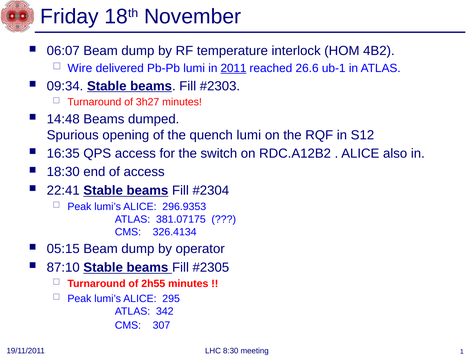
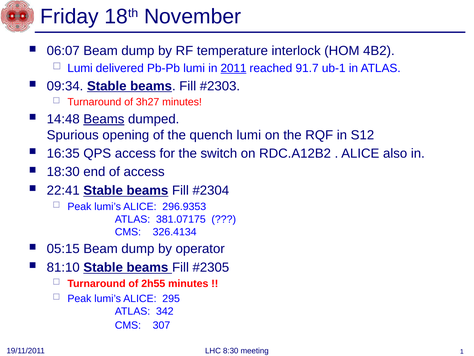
Wire at (80, 68): Wire -> Lumi
26.6: 26.6 -> 91.7
Beams at (104, 119) underline: none -> present
87:10: 87:10 -> 81:10
